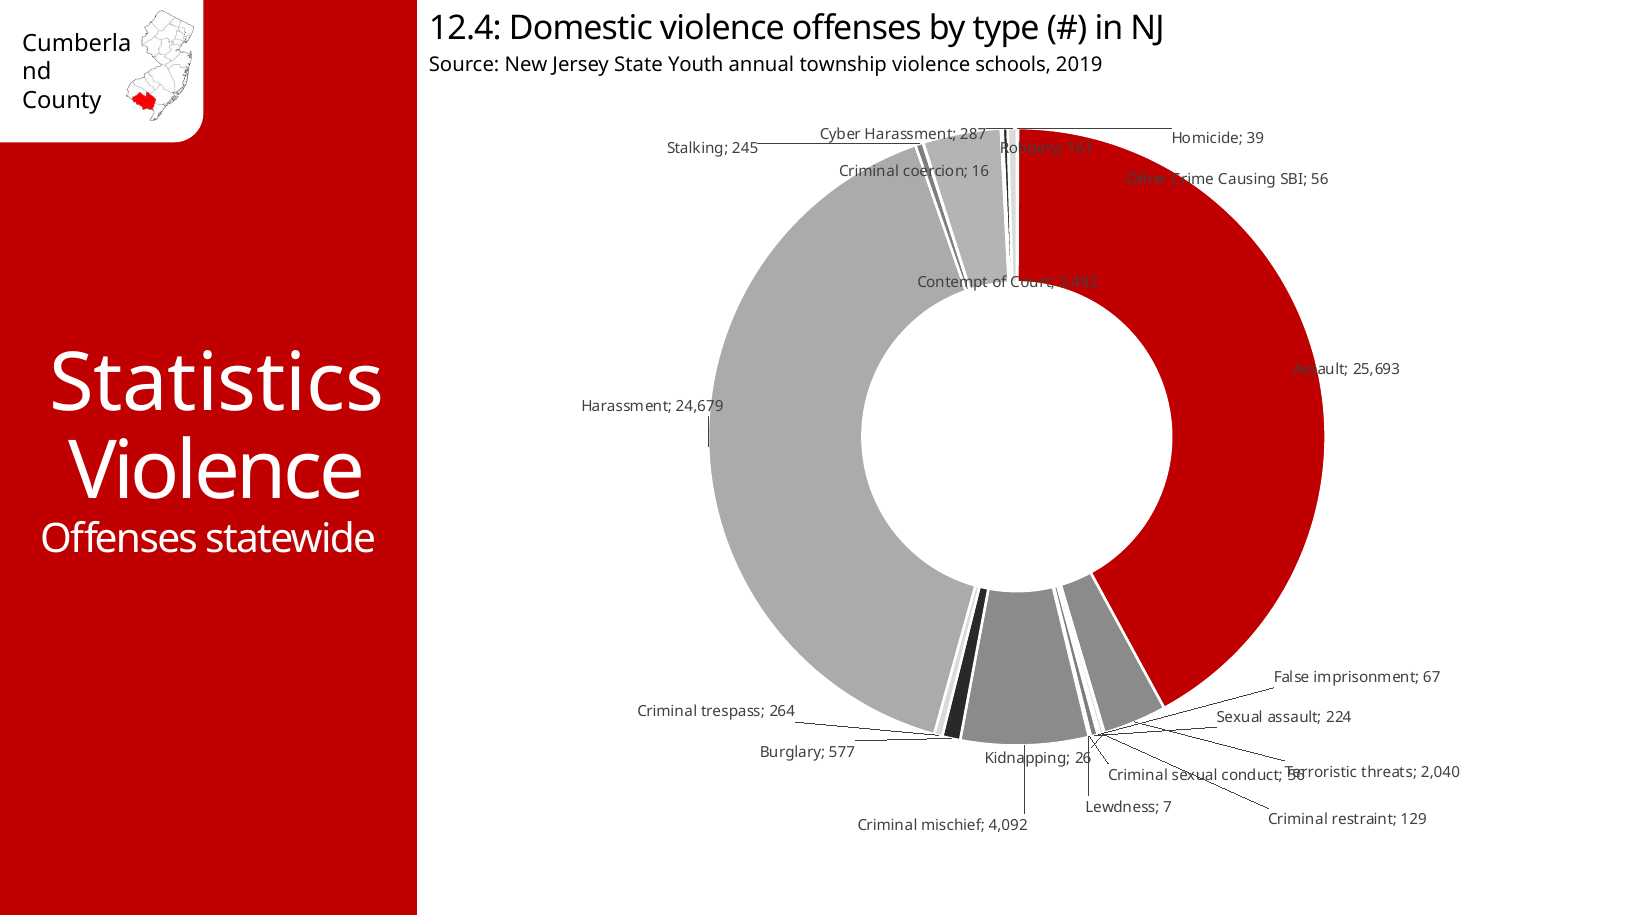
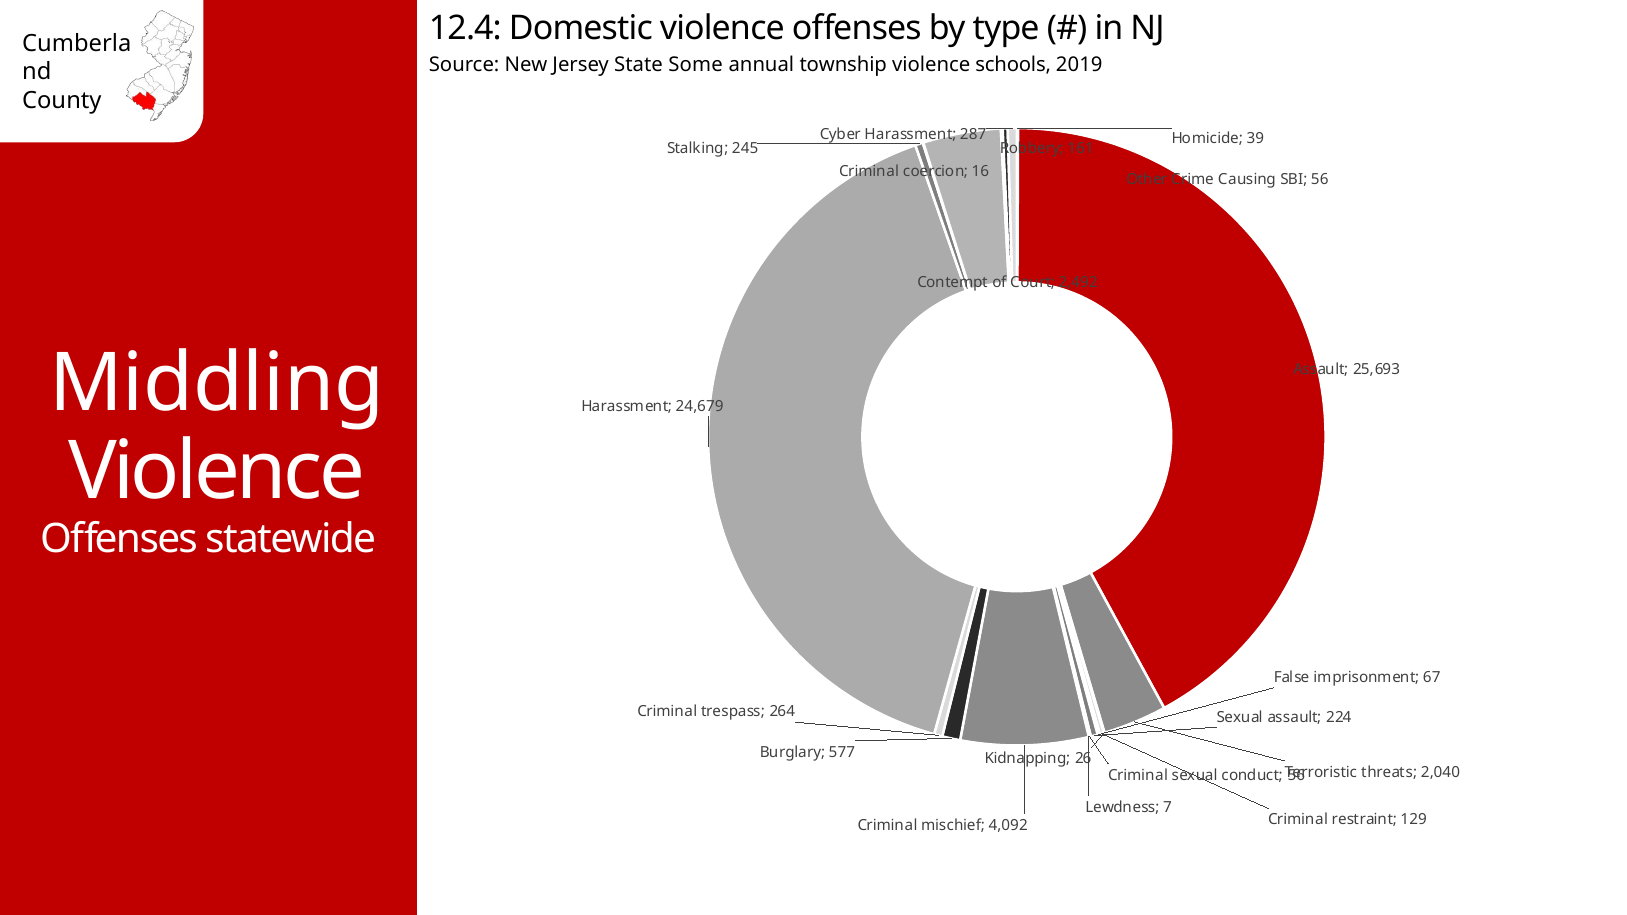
Youth: Youth -> Some
Statistics: Statistics -> Middling
